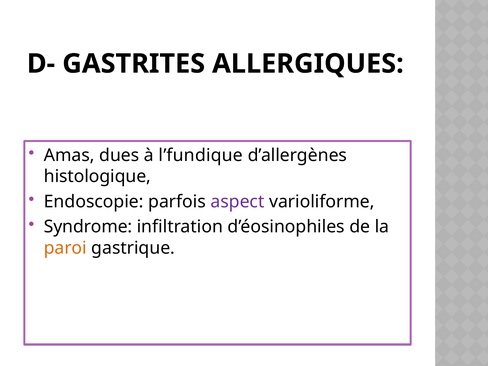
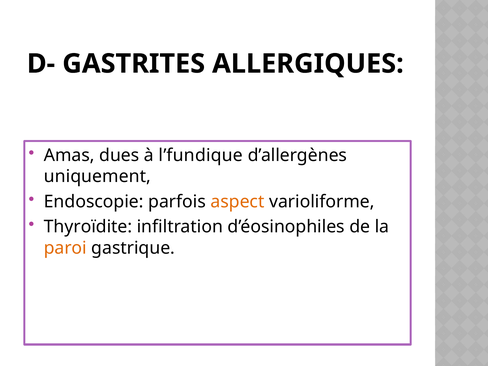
histologique: histologique -> uniquement
aspect colour: purple -> orange
Syndrome: Syndrome -> Thyroïdite
